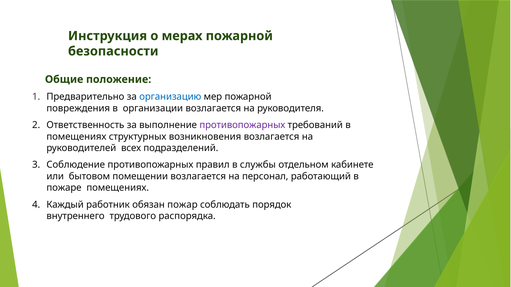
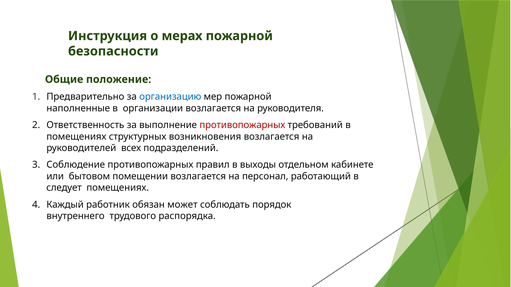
повреждения: повреждения -> наполненные
противопожарных at (242, 125) colour: purple -> red
службы: службы -> выходы
пожаре: пожаре -> следует
пожар: пожар -> может
